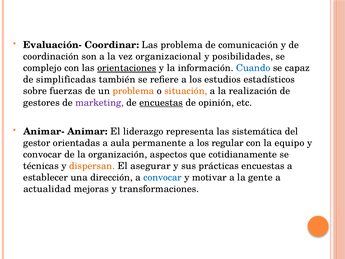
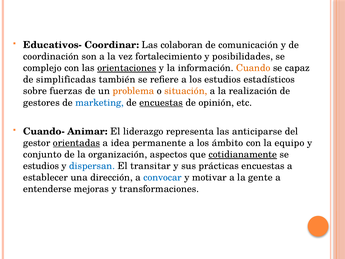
Evaluación-: Evaluación- -> Educativos-
Las problema: problema -> colaboran
organizacional: organizacional -> fortalecimiento
Cuando colour: blue -> orange
marketing colour: purple -> blue
Animar-: Animar- -> Cuando-
sistemática: sistemática -> anticiparse
orientadas underline: none -> present
aula: aula -> idea
regular: regular -> ámbito
convocar at (42, 154): convocar -> conjunto
cotidianamente underline: none -> present
técnicas at (41, 166): técnicas -> estudios
dispersan colour: orange -> blue
asegurar: asegurar -> transitar
actualidad: actualidad -> entenderse
